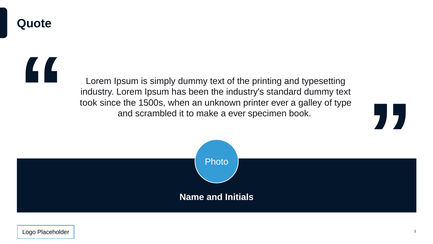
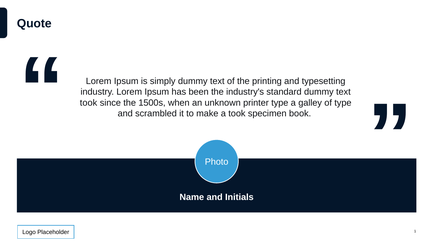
printer ever: ever -> type
a ever: ever -> took
